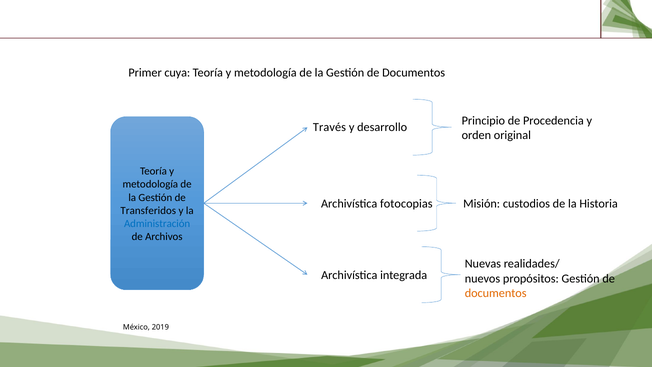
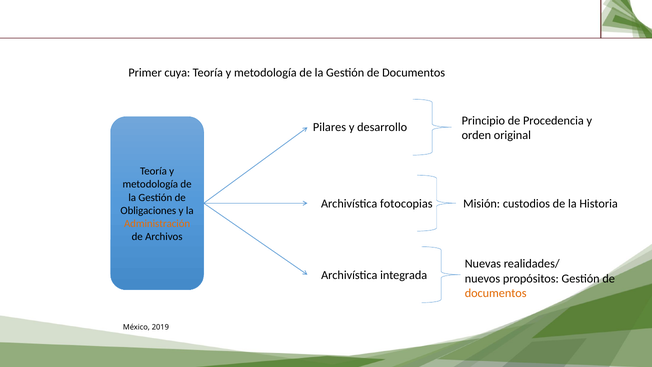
Través: Través -> Pilares
Transferidos: Transferidos -> Obligaciones
Administración colour: blue -> orange
